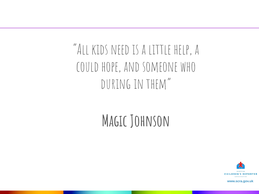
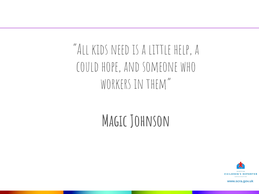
during: during -> workers
